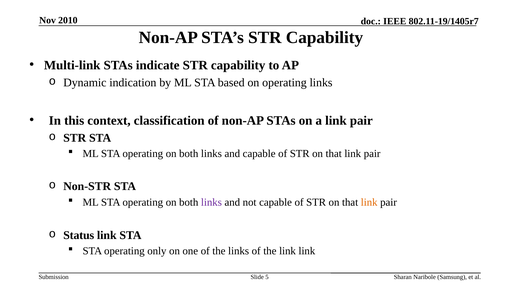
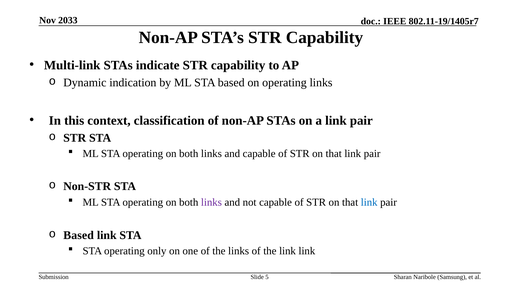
2010: 2010 -> 2033
link at (369, 203) colour: orange -> blue
Status at (79, 236): Status -> Based
